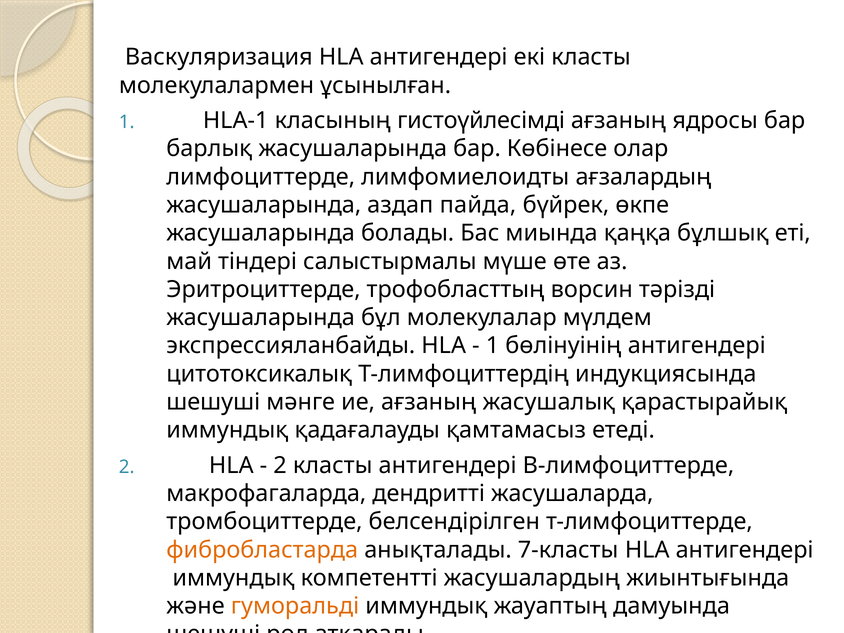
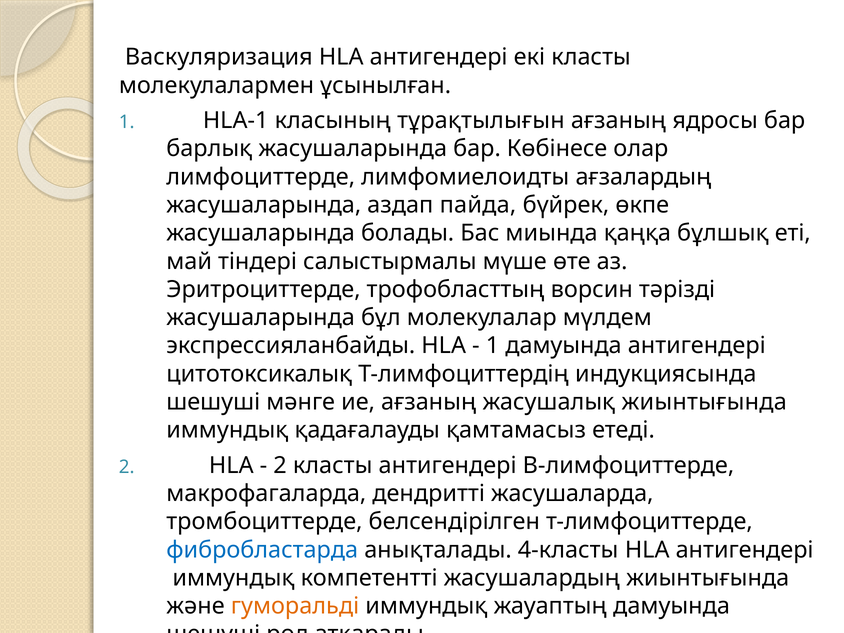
гистоүйлесімді: гистоүйлесімді -> тұрақтылығын
1 бөлінуінің: бөлінуінің -> дамуында
жасушалық қарастырайық: қарастырайық -> жиынтығында
фибробластарда colour: orange -> blue
7-класты: 7-класты -> 4-класты
